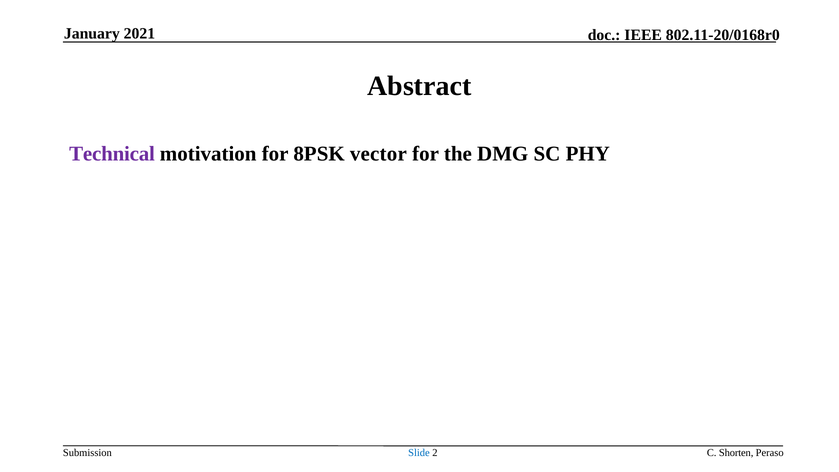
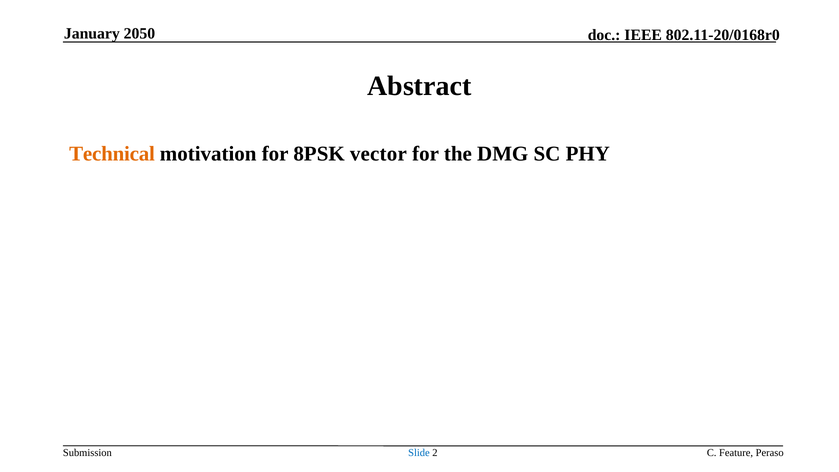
2021: 2021 -> 2050
Technical colour: purple -> orange
Shorten: Shorten -> Feature
